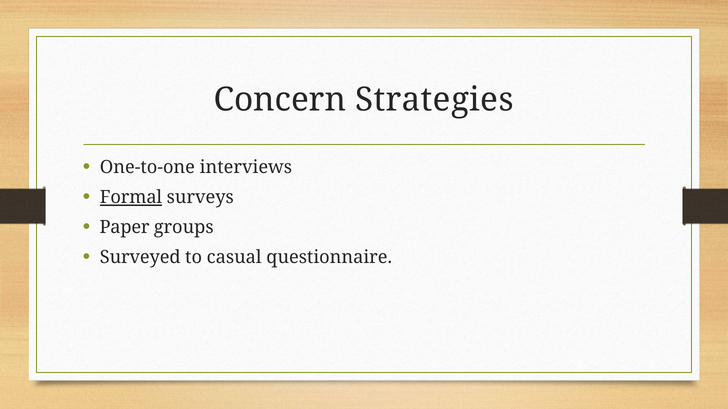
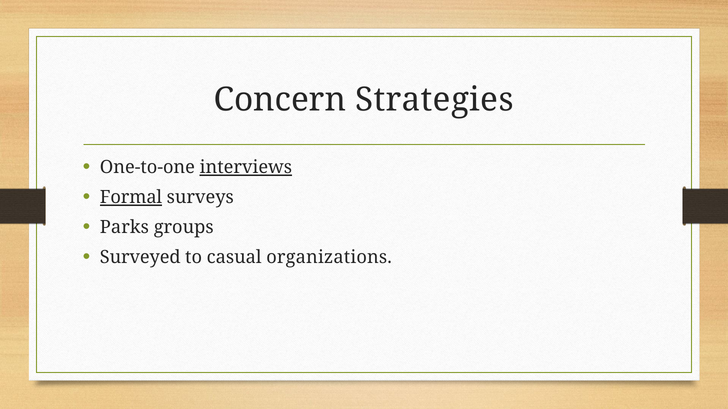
interviews underline: none -> present
Paper: Paper -> Parks
questionnaire: questionnaire -> organizations
